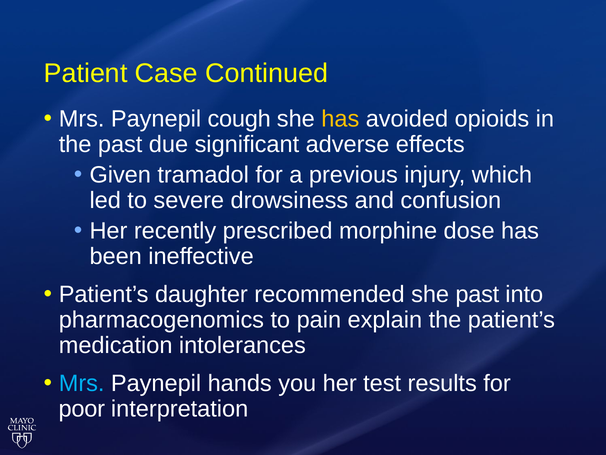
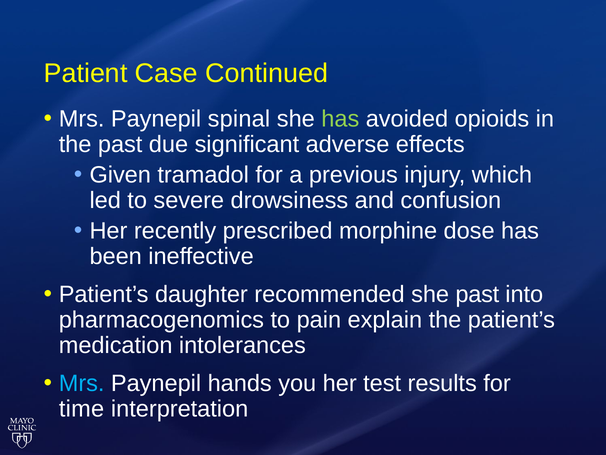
cough: cough -> spinal
has at (340, 119) colour: yellow -> light green
poor: poor -> time
